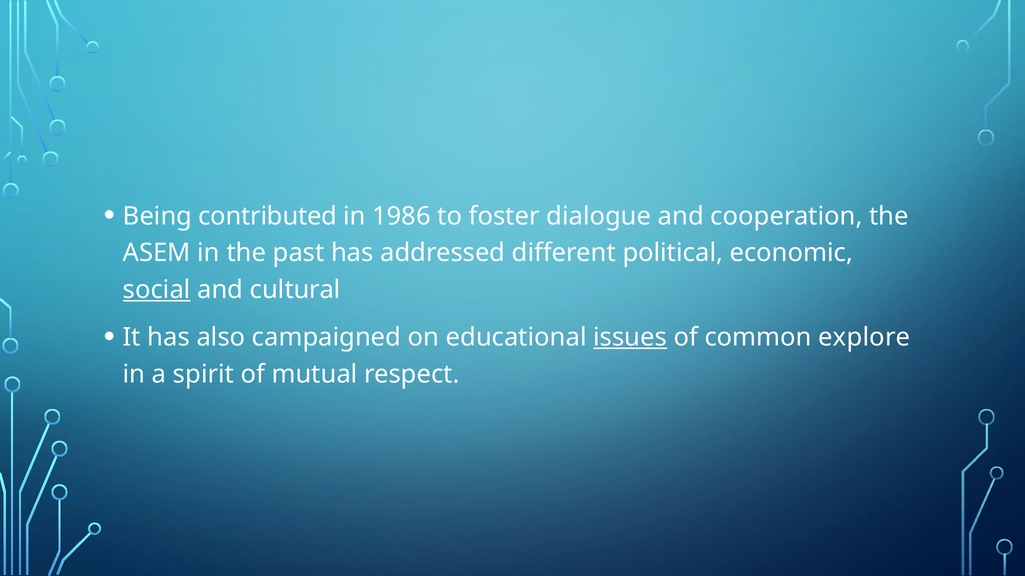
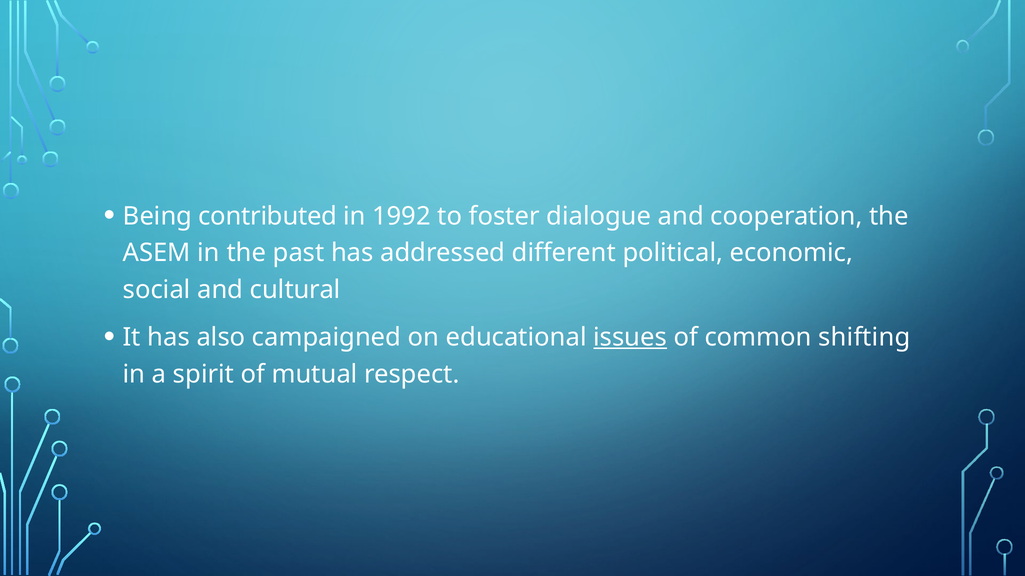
1986: 1986 -> 1992
social underline: present -> none
explore: explore -> shifting
